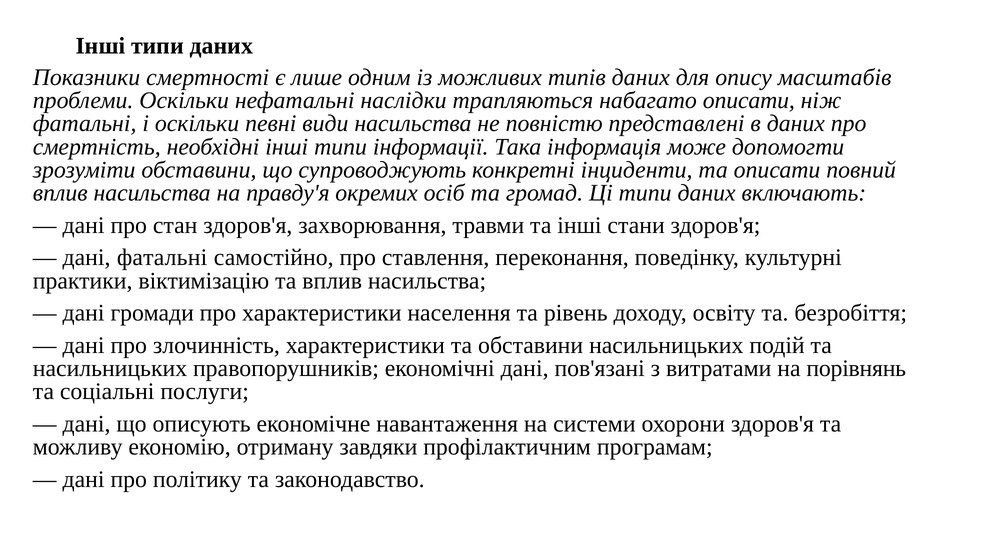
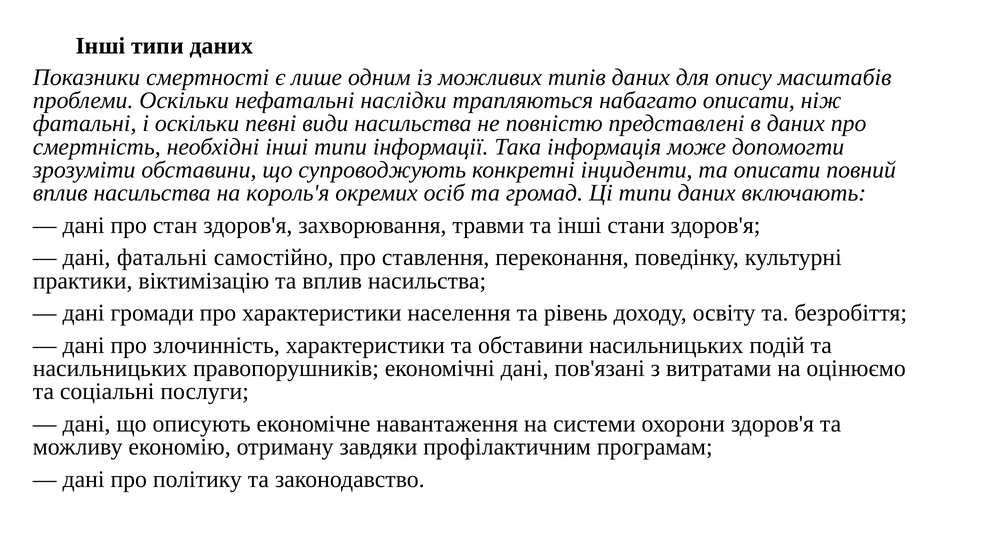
правду'я: правду'я -> король'я
порівнянь: порівнянь -> оцінюємо
